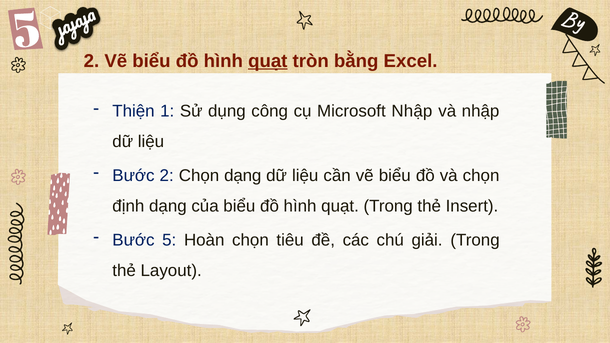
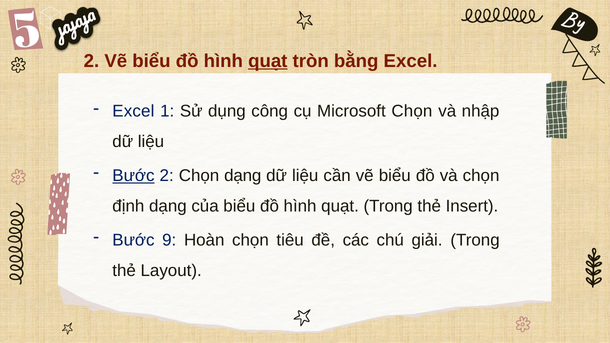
Thiện at (133, 111): Thiện -> Excel
Microsoft Nhập: Nhập -> Chọn
Bước at (133, 176) underline: none -> present
5: 5 -> 9
